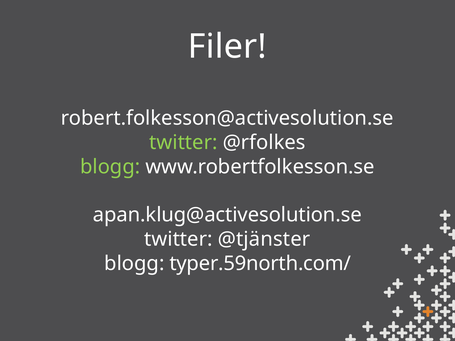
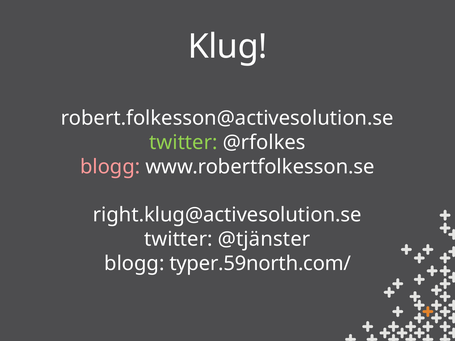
Filer: Filer -> Klug
blogg at (110, 167) colour: light green -> pink
apan.klug@activesolution.se: apan.klug@activesolution.se -> right.klug@activesolution.se
